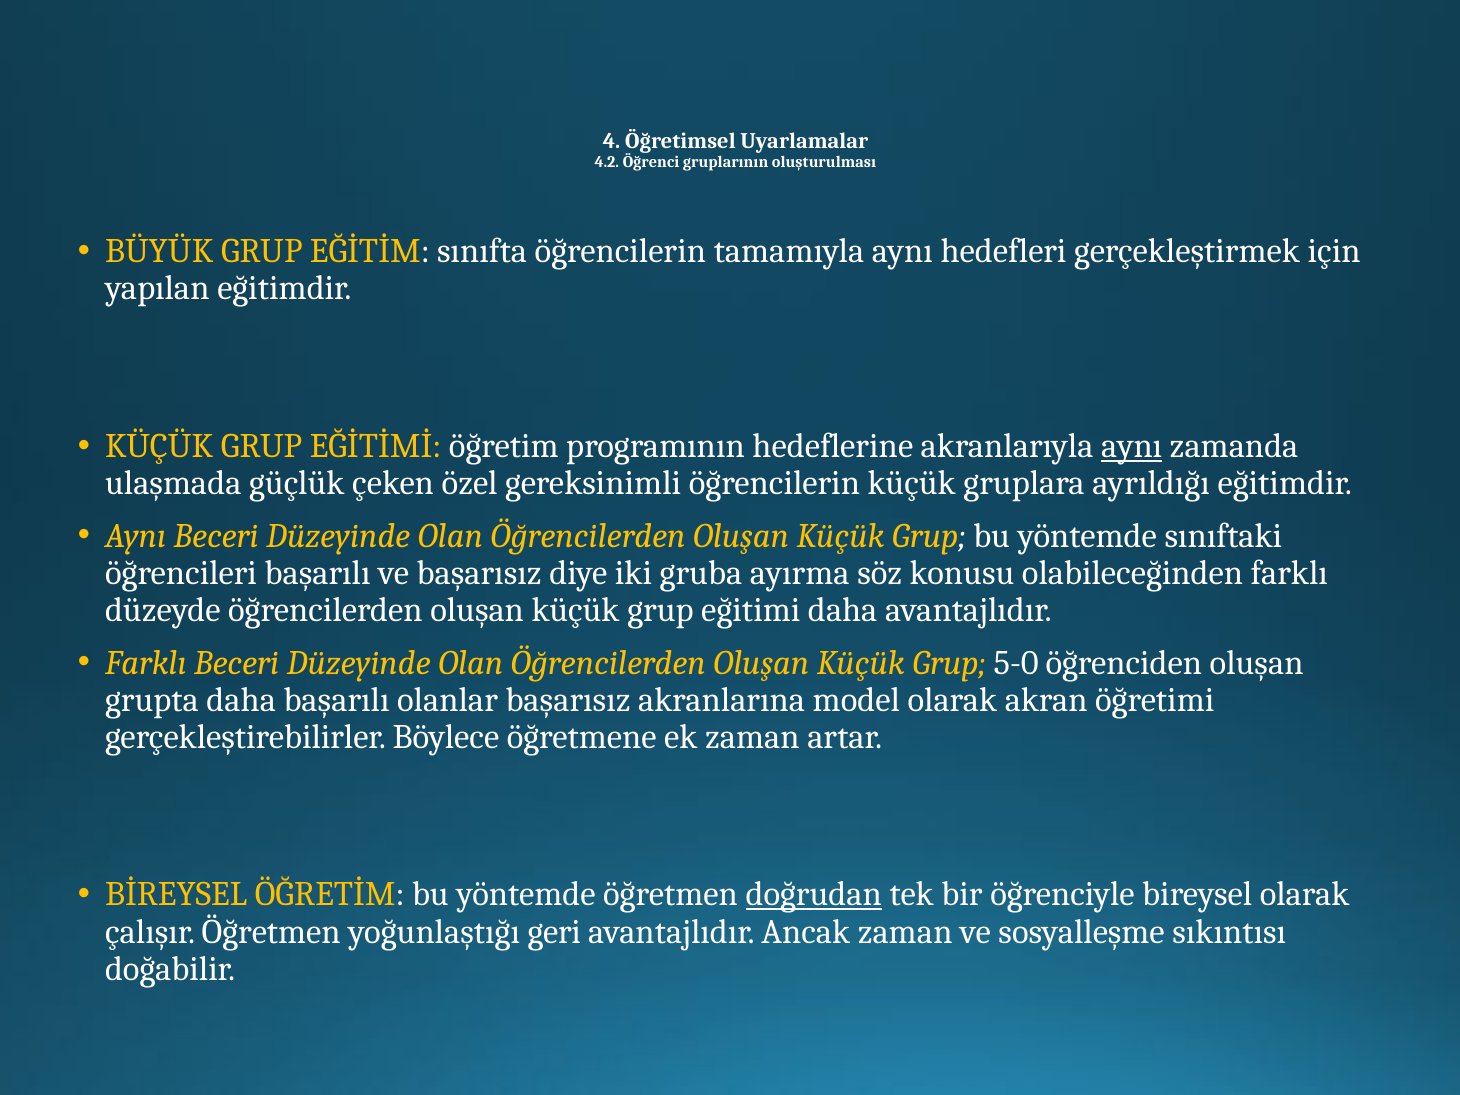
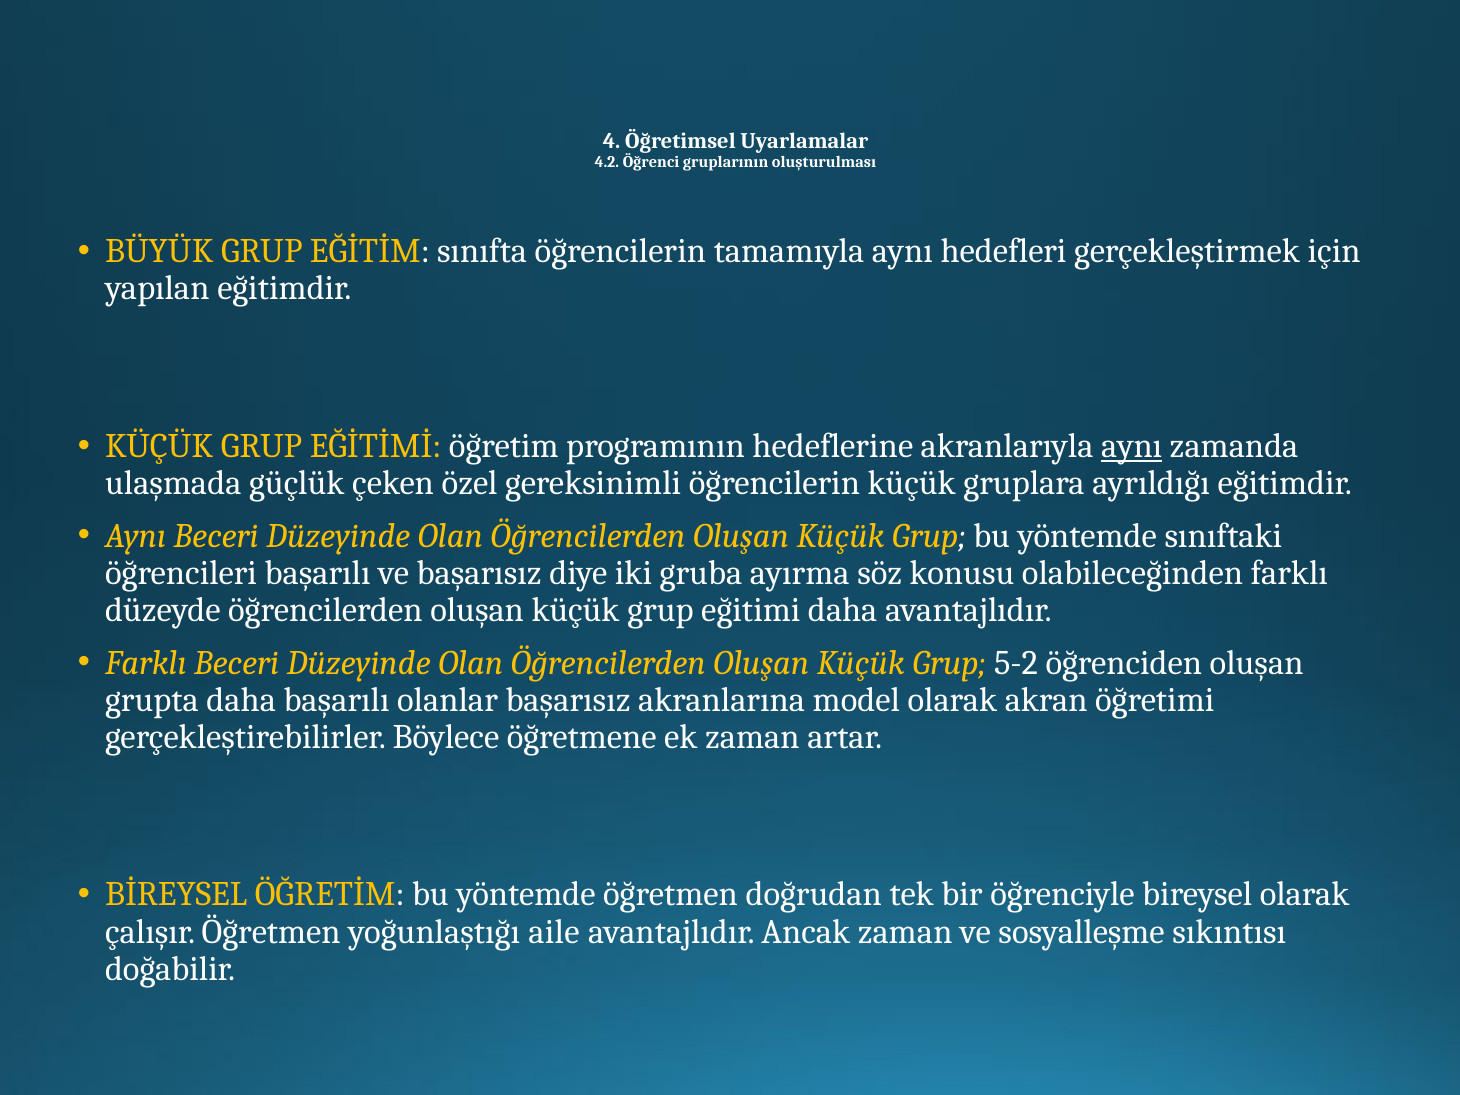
5-0: 5-0 -> 5-2
doğrudan underline: present -> none
geri: geri -> aile
